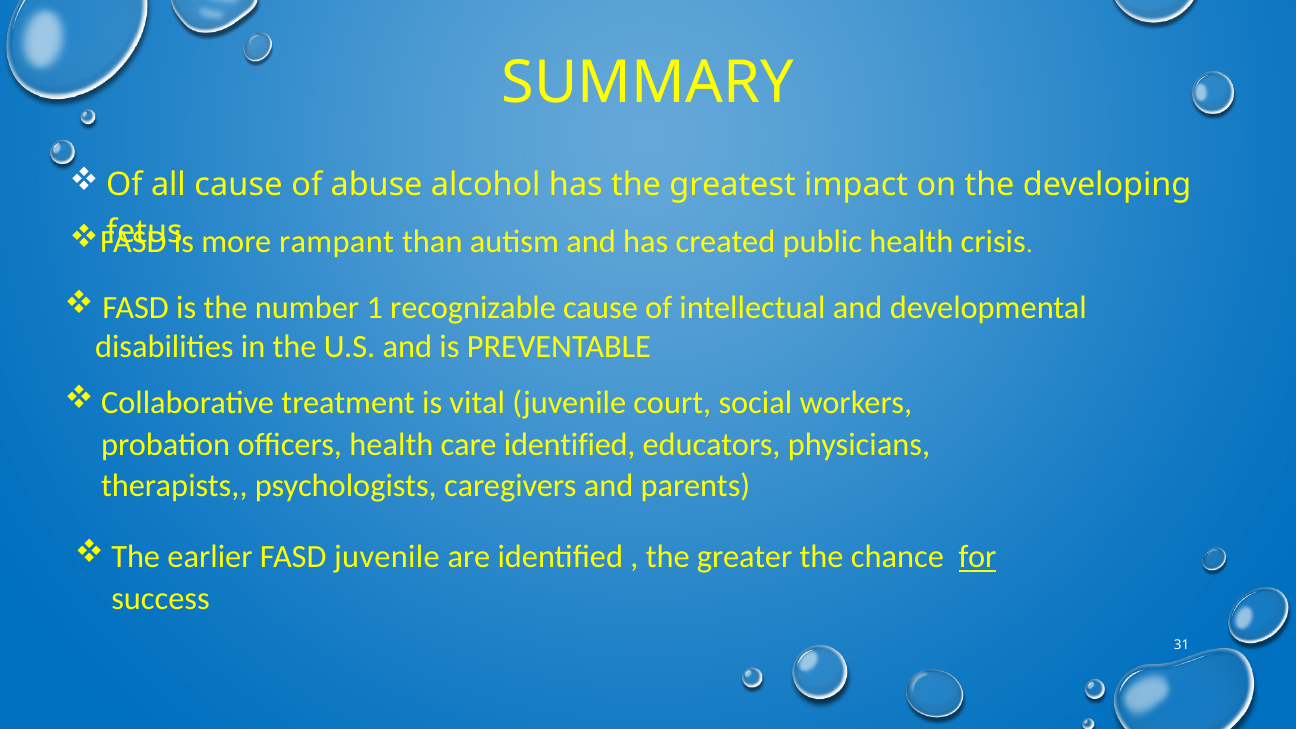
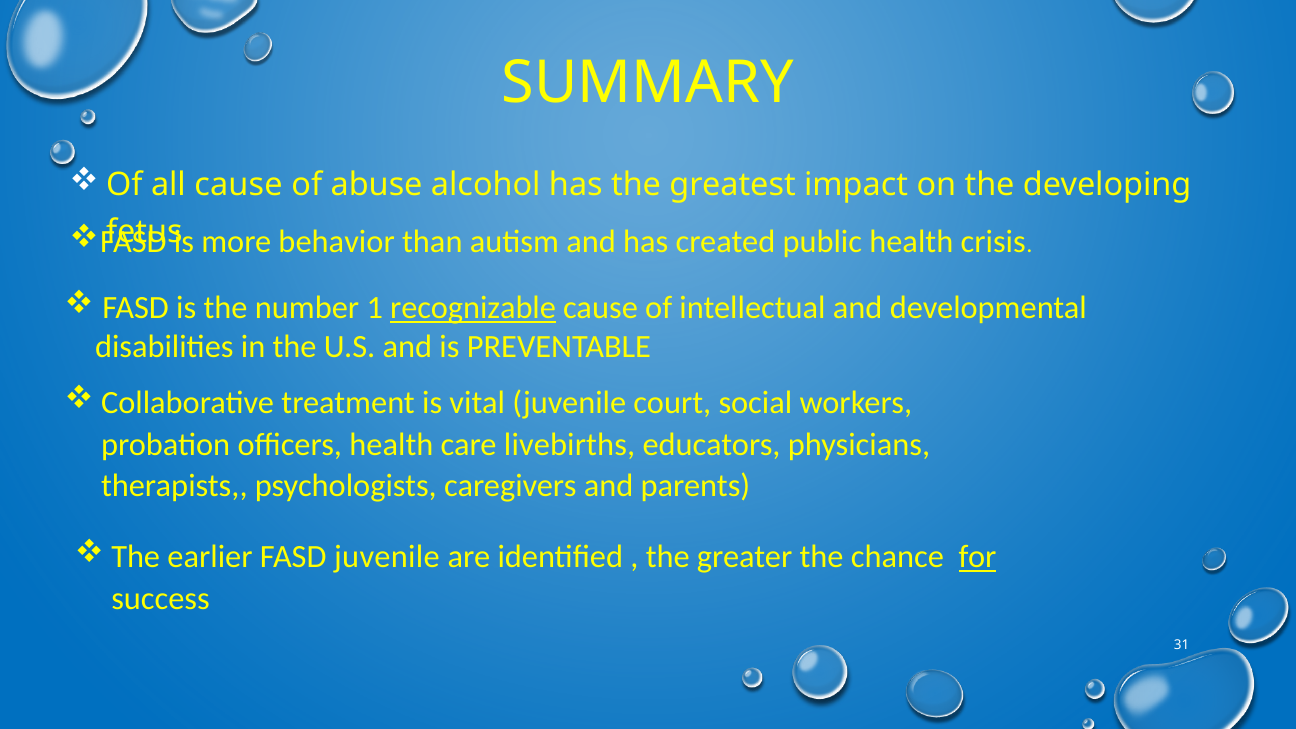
rampant: rampant -> behavior
recognizable underline: none -> present
care identified: identified -> livebirths
